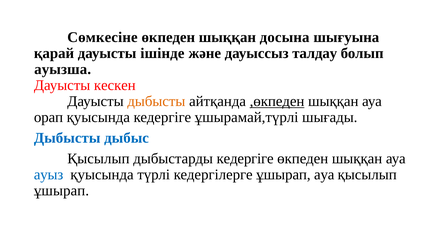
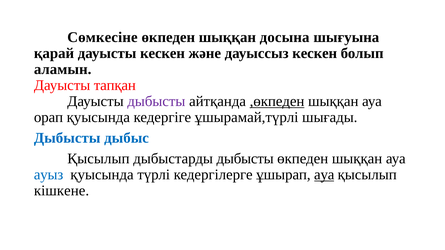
дауысты ішінде: ішінде -> кескен
дауыссыз талдау: талдау -> кескен
ауызша: ауызша -> аламын
кескен: кескен -> тапқан
дыбысты at (156, 101) colour: orange -> purple
дыбыстарды кедергіге: кедергіге -> дыбысты
ауа at (324, 175) underline: none -> present
ұшырап at (62, 191): ұшырап -> кішкене
